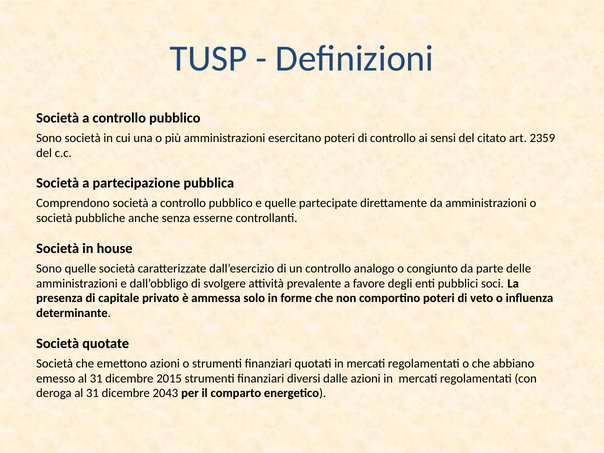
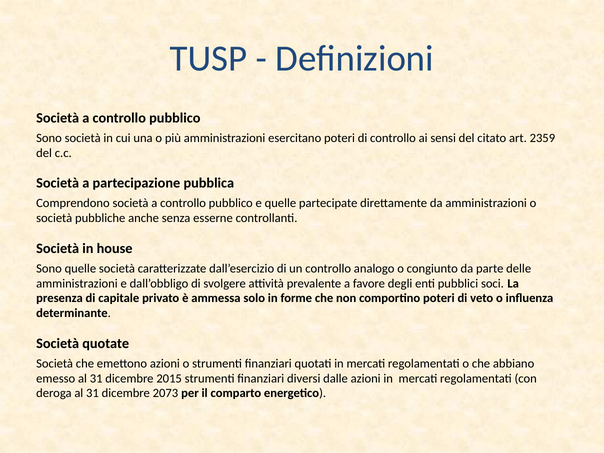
2043: 2043 -> 2073
